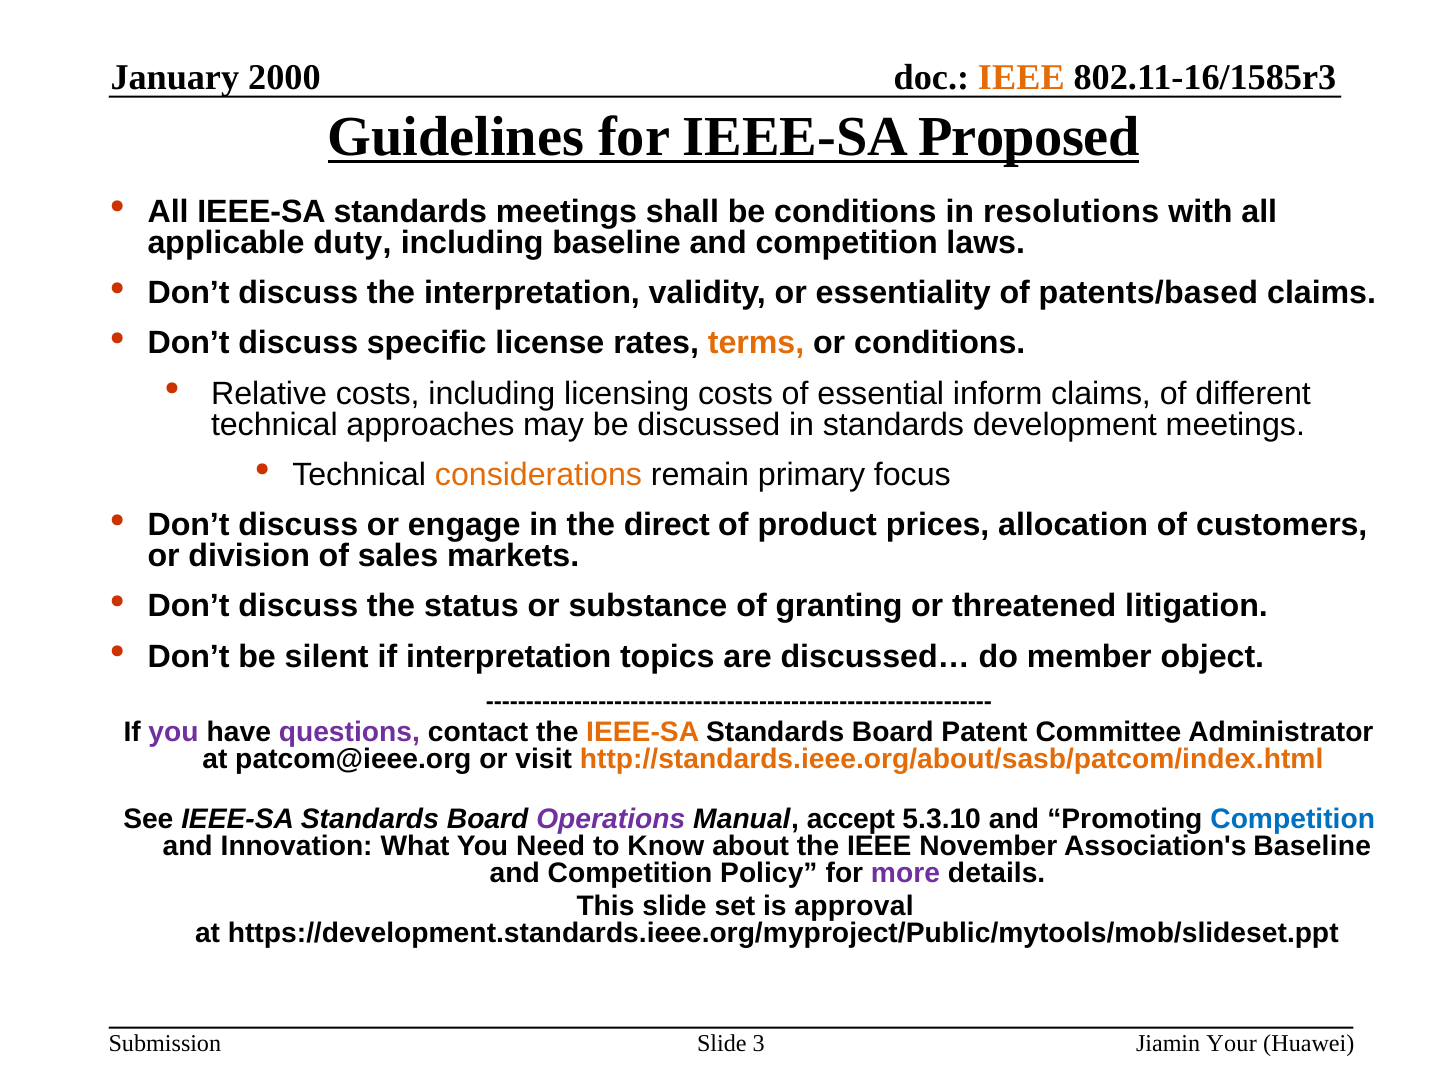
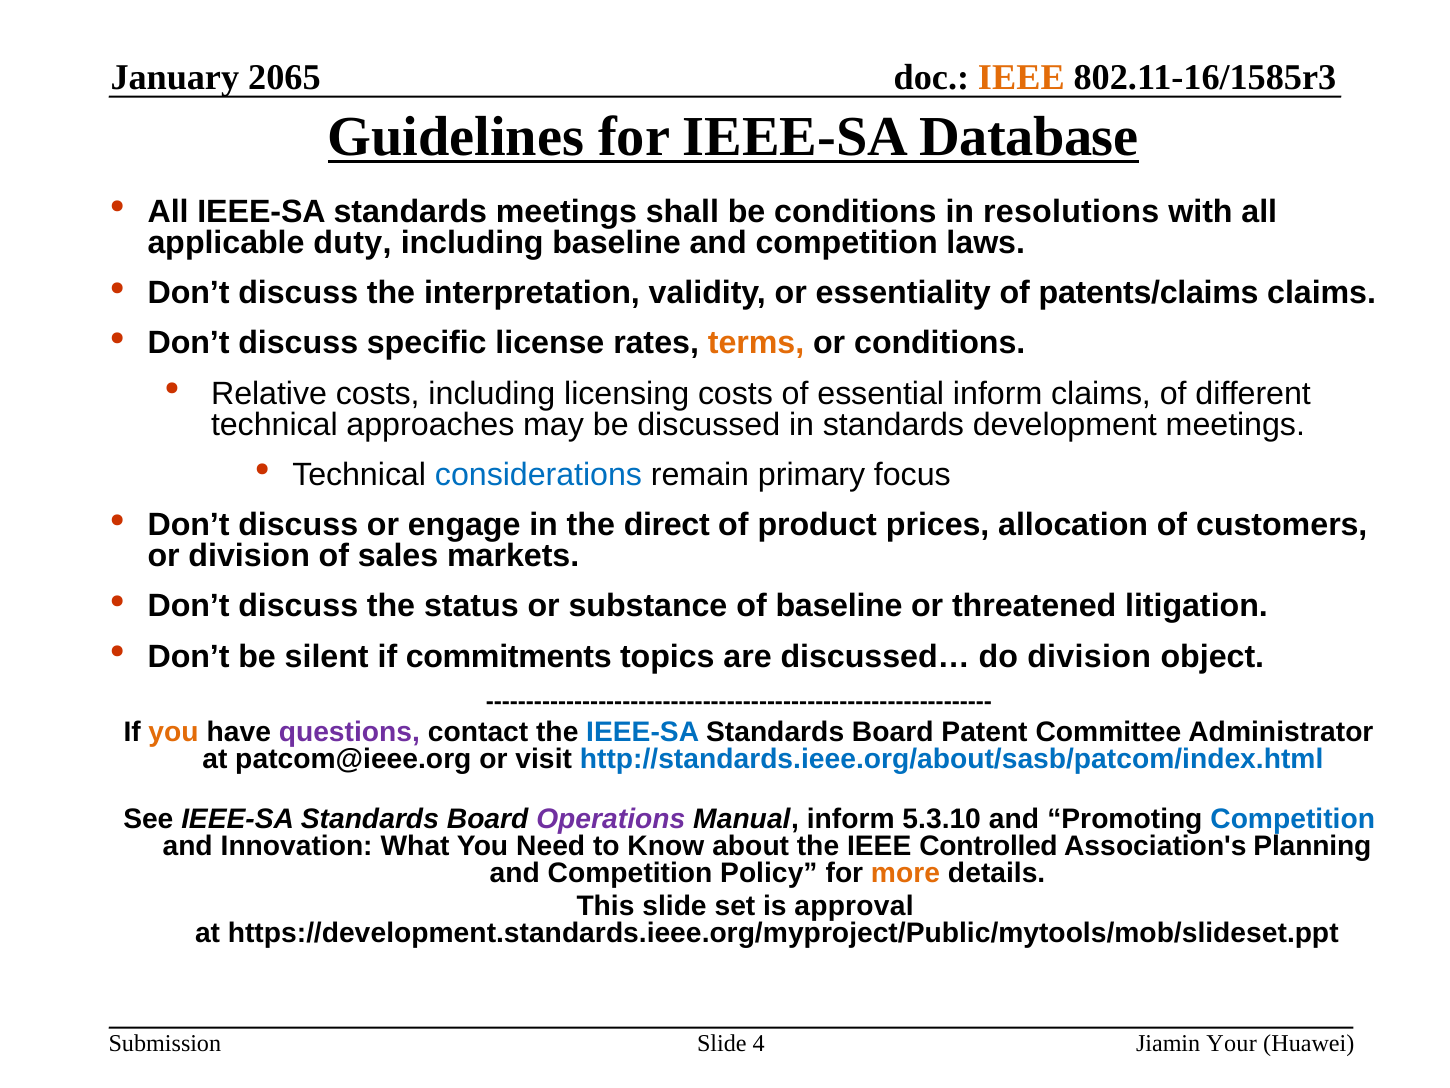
2000: 2000 -> 2065
Proposed: Proposed -> Database
patents/based: patents/based -> patents/claims
considerations colour: orange -> blue
of granting: granting -> baseline
if interpretation: interpretation -> commitments
do member: member -> division
you at (174, 732) colour: purple -> orange
IEEE-SA at (643, 732) colour: orange -> blue
http://standards.ieee.org/about/sasb/patcom/index.html colour: orange -> blue
Manual accept: accept -> inform
November: November -> Controlled
Association's Baseline: Baseline -> Planning
more colour: purple -> orange
3: 3 -> 4
